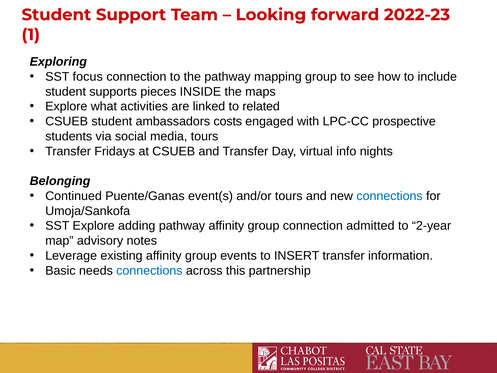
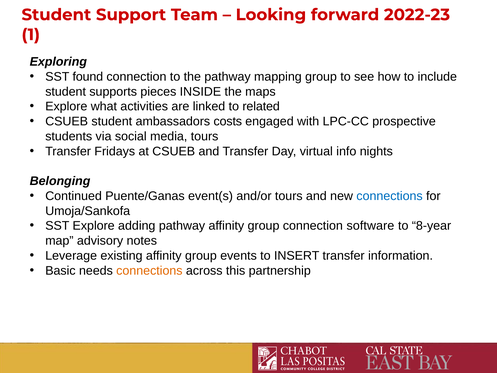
focus: focus -> found
admitted: admitted -> software
2-year: 2-year -> 8-year
connections at (149, 270) colour: blue -> orange
